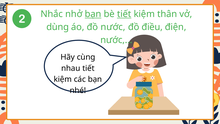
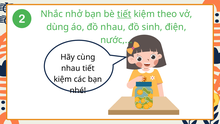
bạn at (93, 14) underline: present -> none
thân: thân -> theo
đồ nước: nước -> nhau
điều: điều -> sinh
